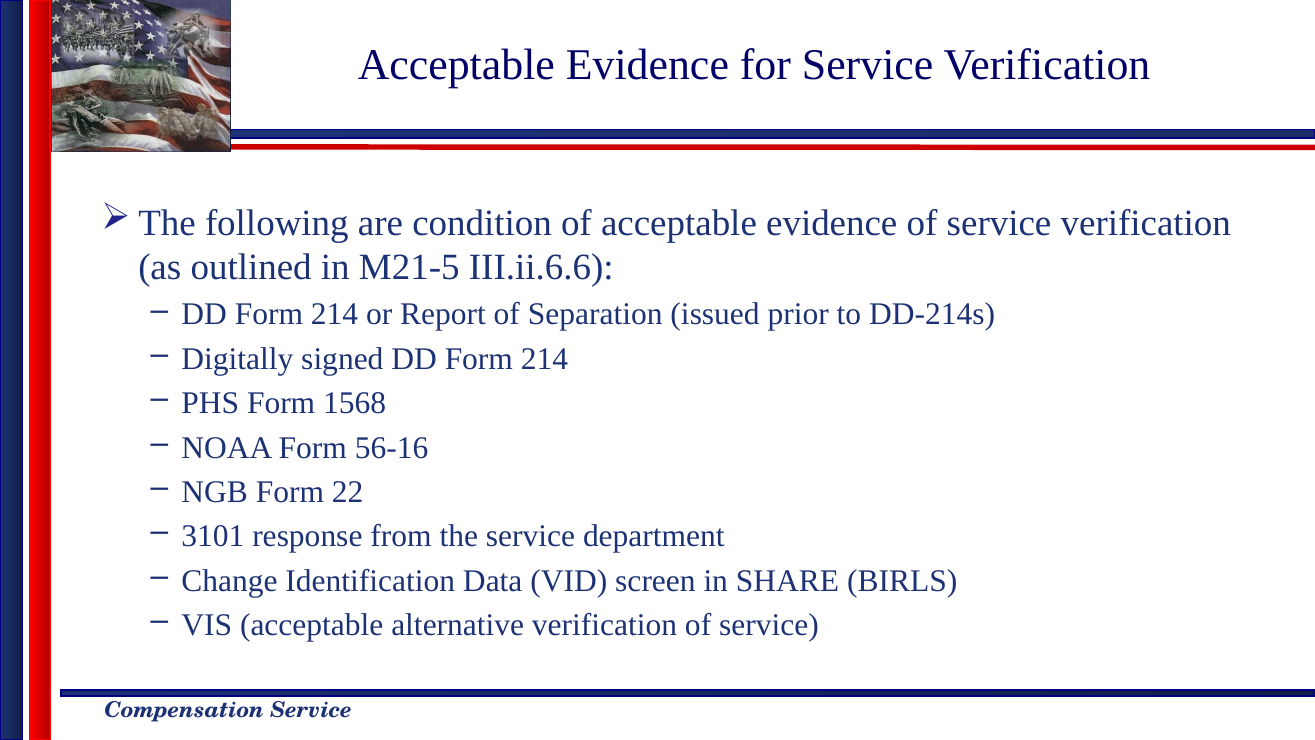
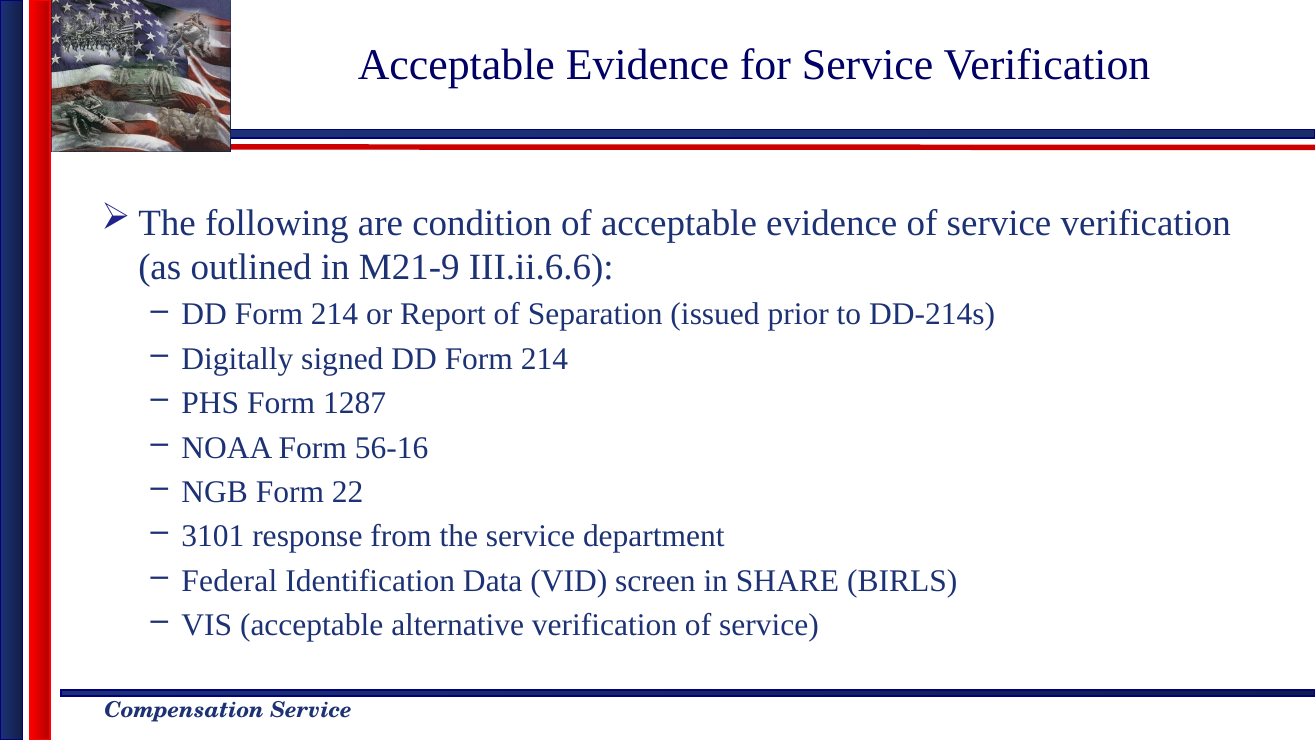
M21-5: M21-5 -> M21-9
1568: 1568 -> 1287
Change: Change -> Federal
